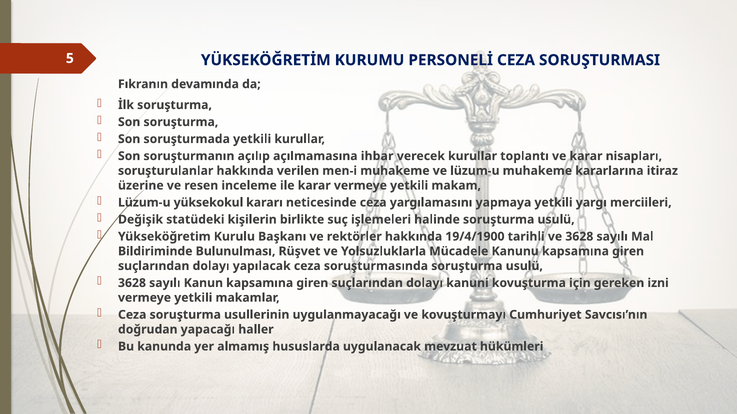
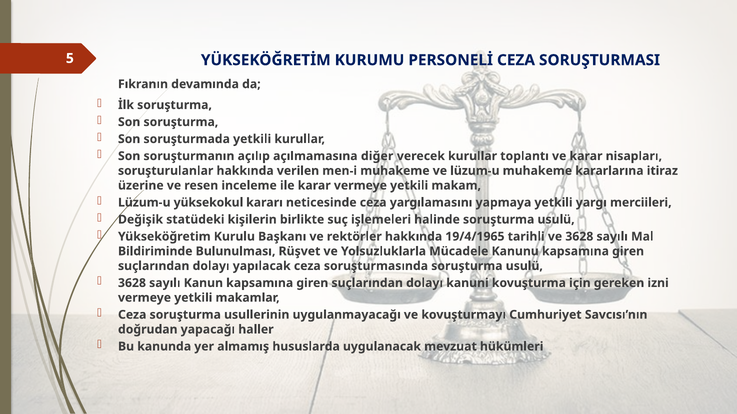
ihbar: ihbar -> diğer
19/4/1900: 19/4/1900 -> 19/4/1965
